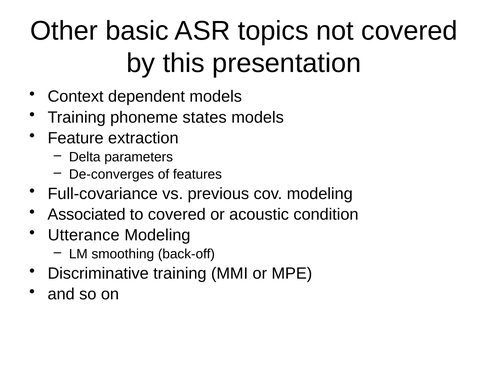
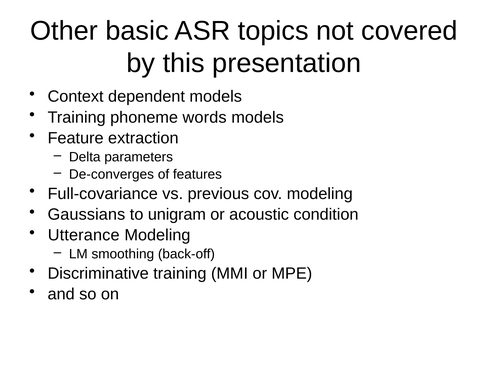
states: states -> words
Associated: Associated -> Gaussians
to covered: covered -> unigram
